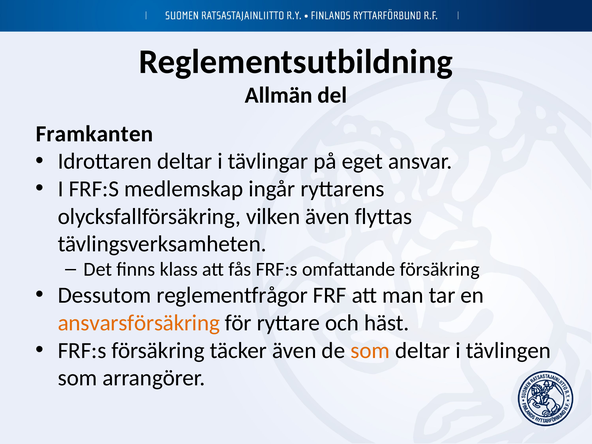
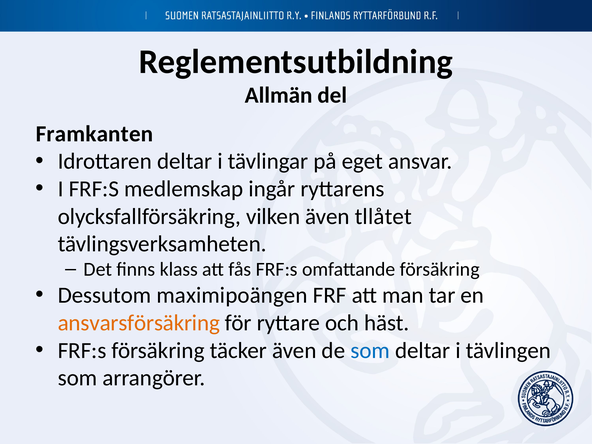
flyttas: flyttas -> tllåtet
reglementfrågor: reglementfrågor -> maximipoängen
som at (370, 350) colour: orange -> blue
